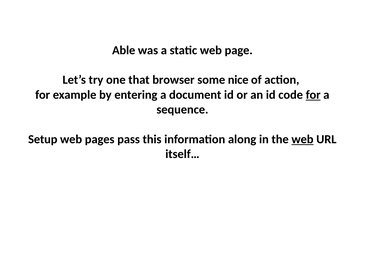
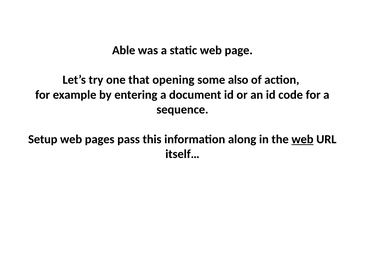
browser: browser -> opening
nice: nice -> also
for at (313, 95) underline: present -> none
